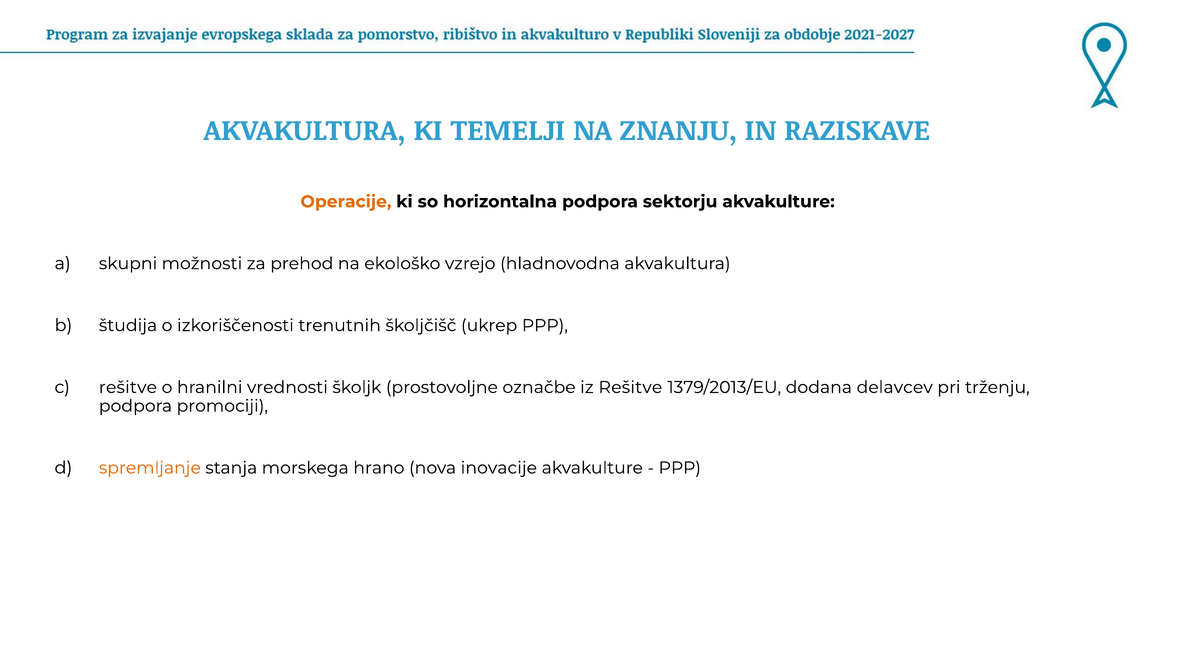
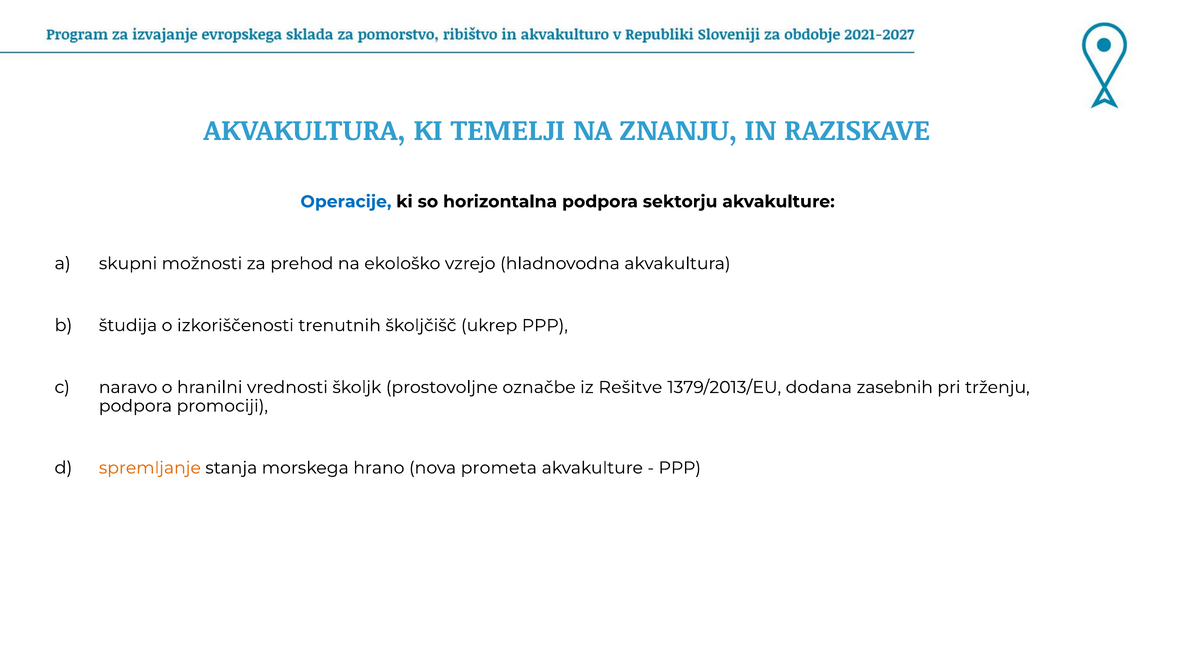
Operacije colour: orange -> blue
rešitve at (128, 388): rešitve -> naravo
delavcev: delavcev -> zasebnih
inovacije: inovacije -> prometa
